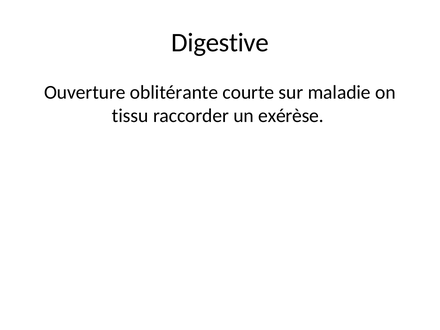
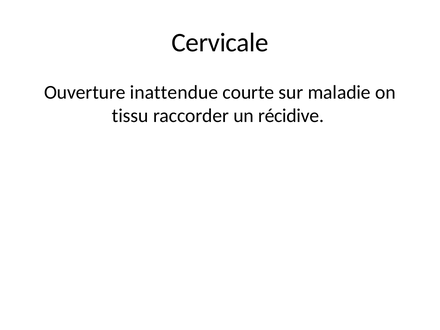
Digestive: Digestive -> Cervicale
oblitérante: oblitérante -> inattendue
exérèse: exérèse -> récidive
